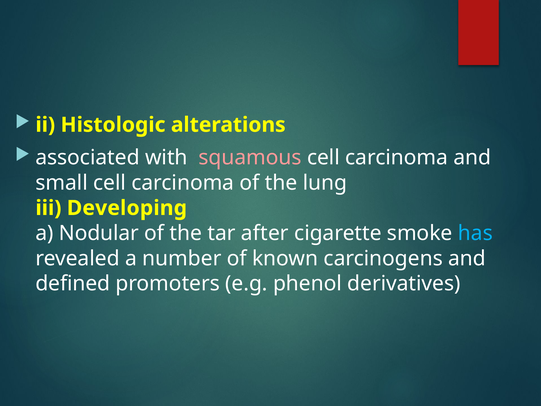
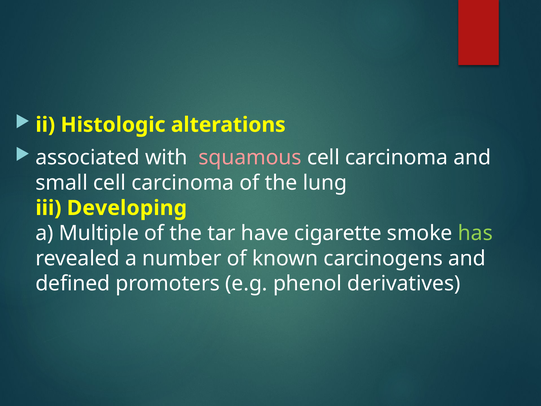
Nodular: Nodular -> Multiple
after: after -> have
has colour: light blue -> light green
